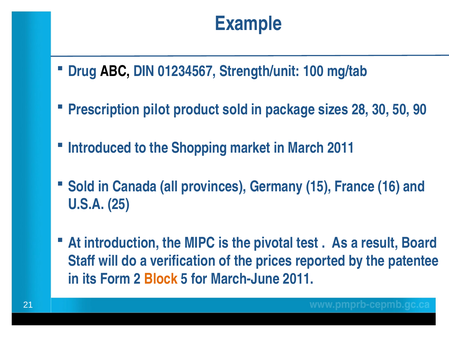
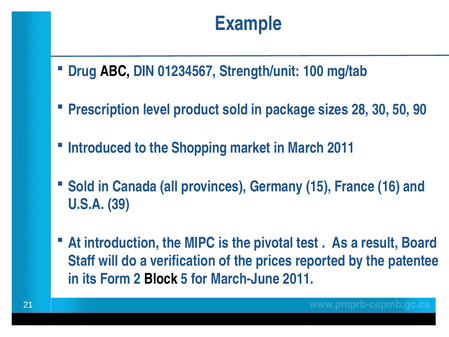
pilot: pilot -> level
25: 25 -> 39
Block colour: orange -> black
